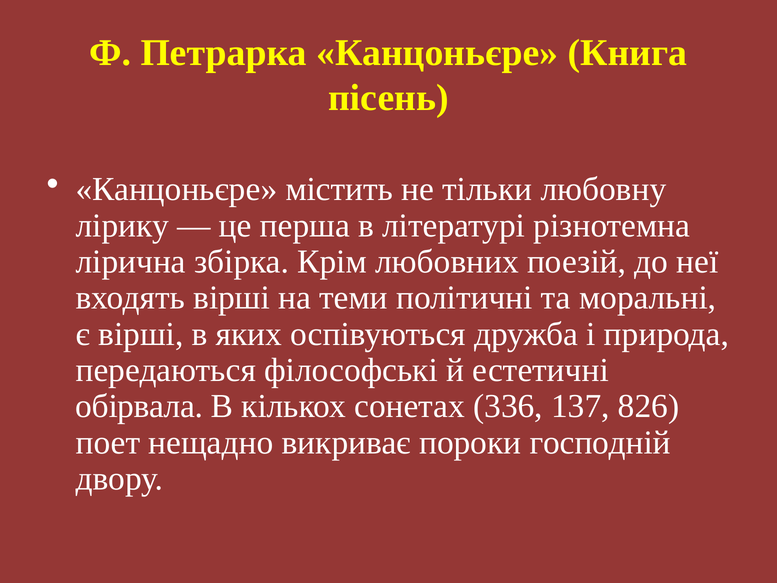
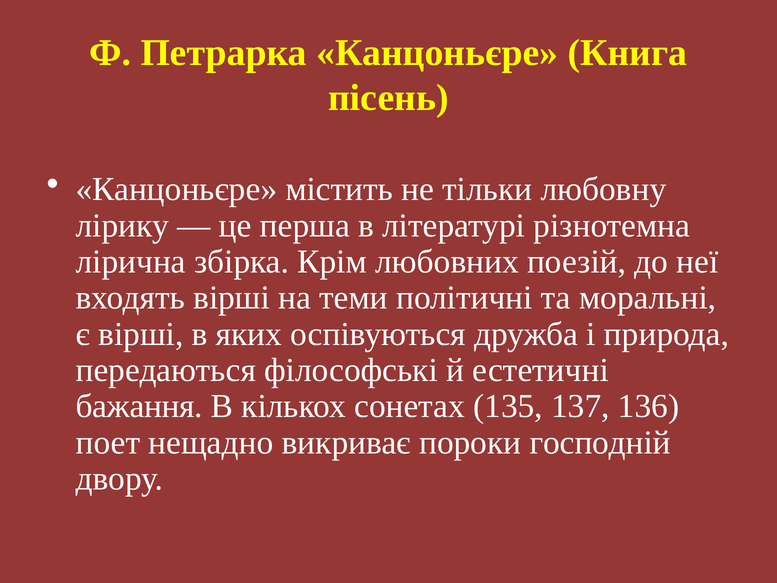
обірвала: обірвала -> бажання
336: 336 -> 135
826: 826 -> 136
